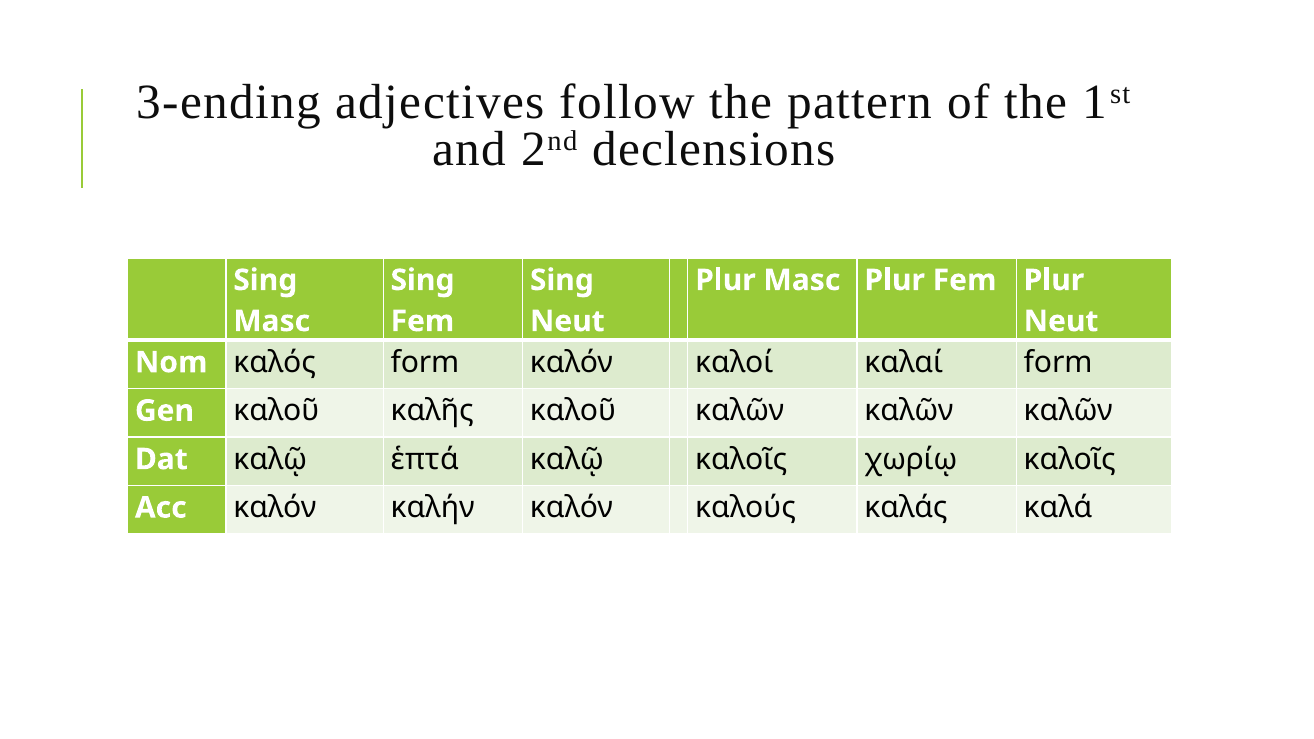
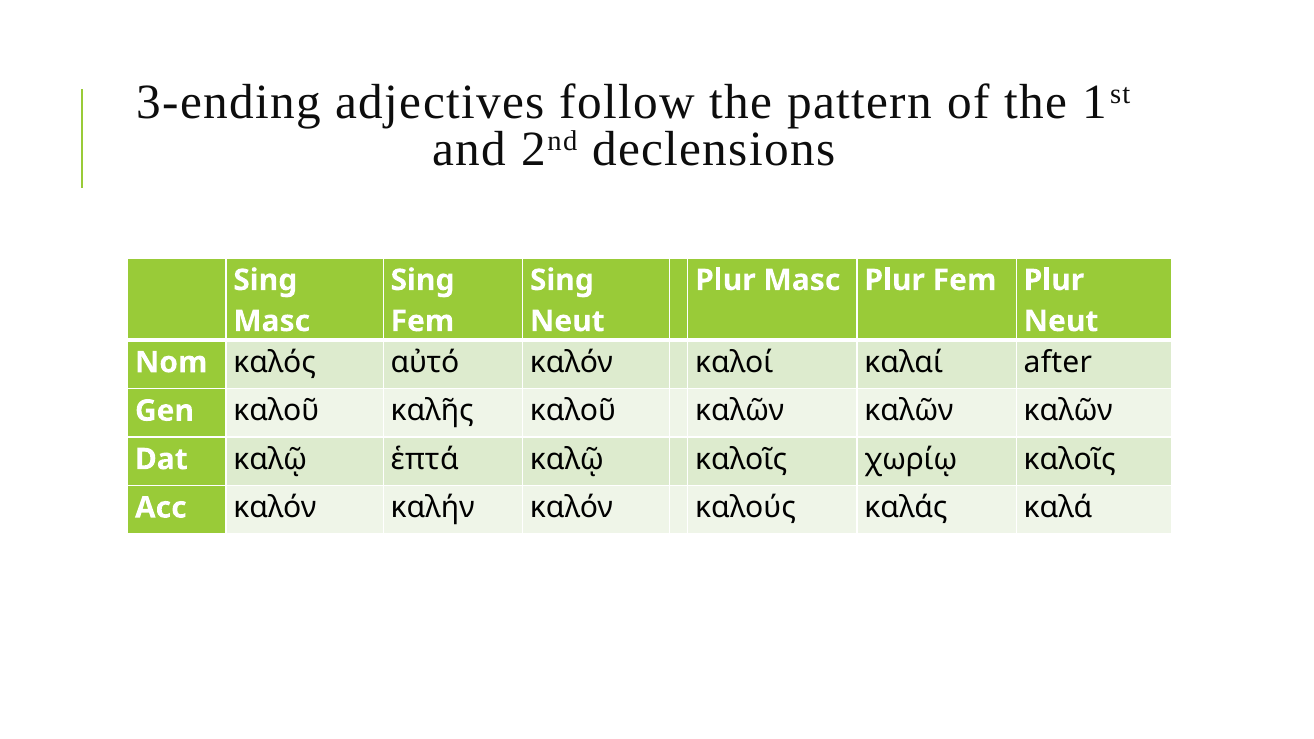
καλός form: form -> αὐτό
καλαί form: form -> after
